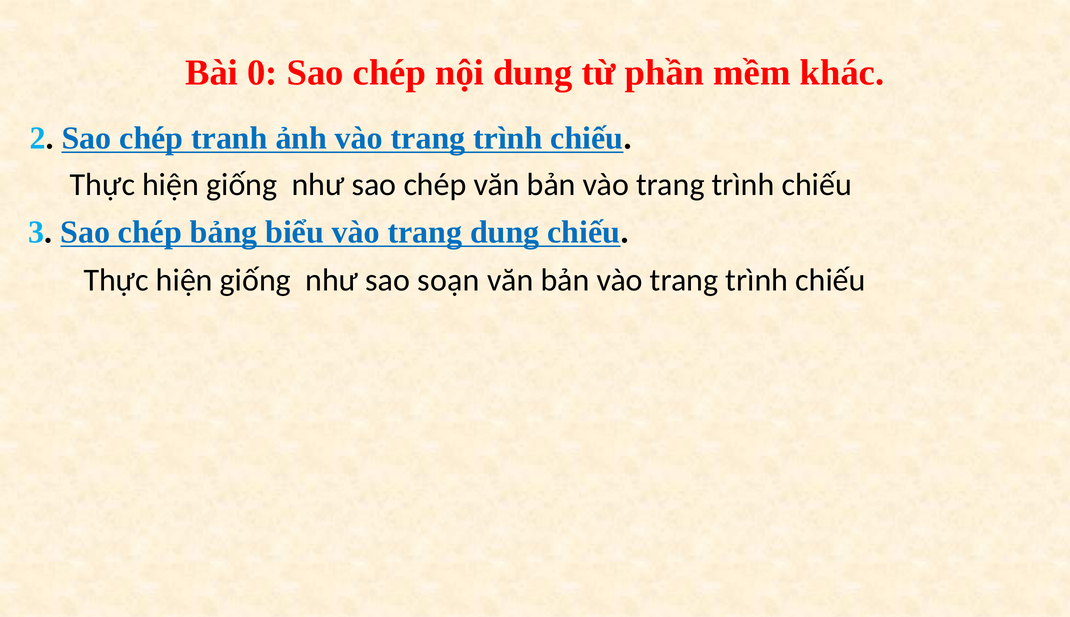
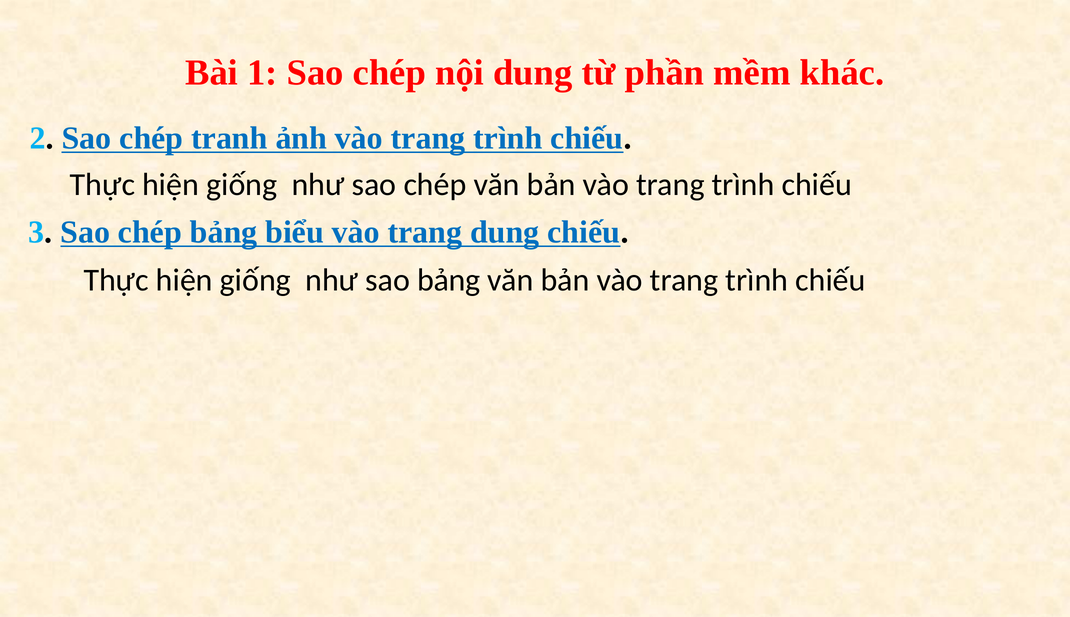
0: 0 -> 1
sao soạn: soạn -> bảng
